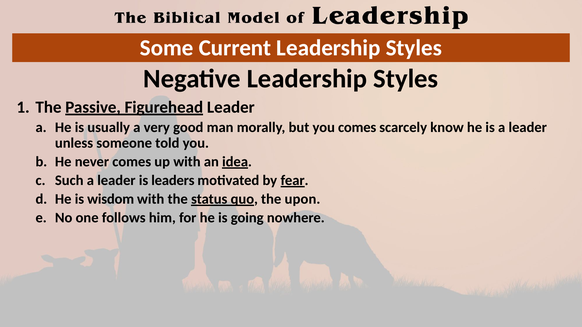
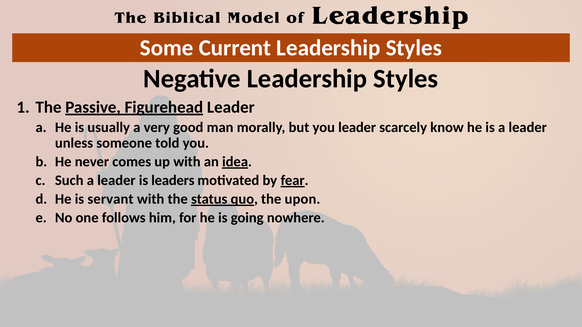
you comes: comes -> leader
wisdom: wisdom -> servant
